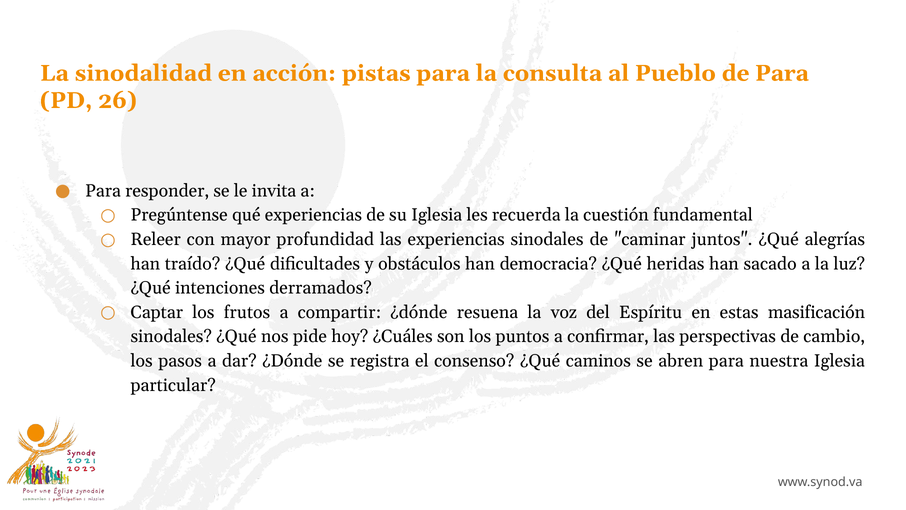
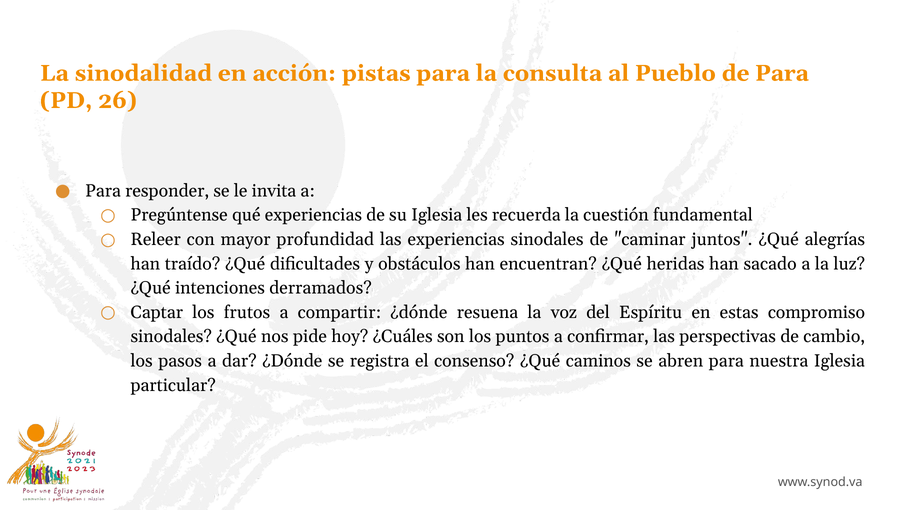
democracia: democracia -> encuentran
masificación: masificación -> compromiso
